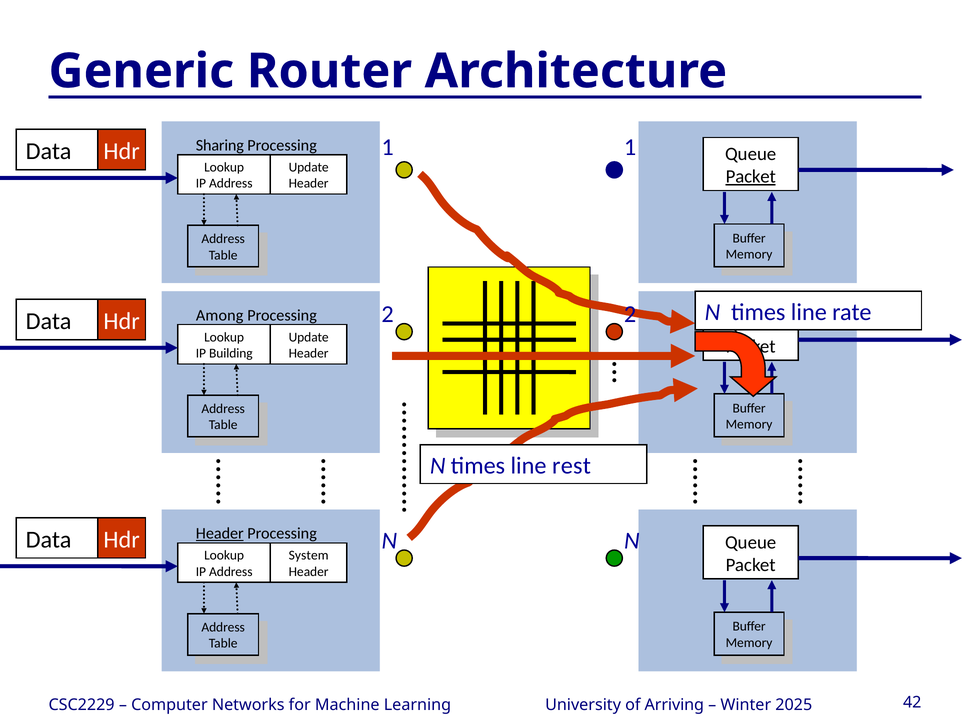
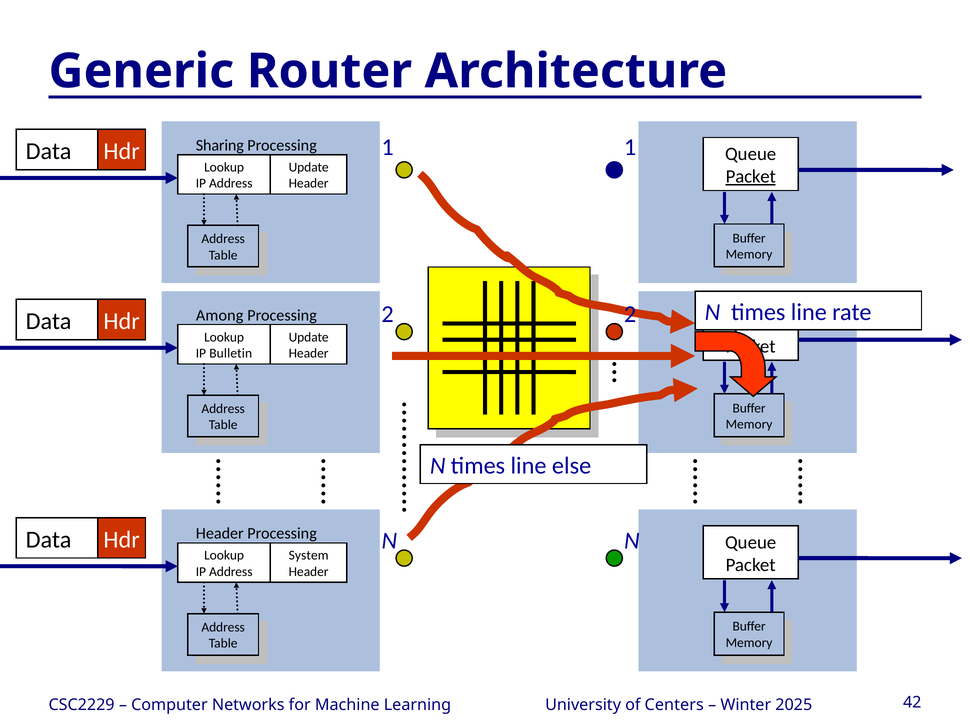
Building: Building -> Bulletin
rest: rest -> else
Header at (220, 533) underline: present -> none
Arriving: Arriving -> Centers
